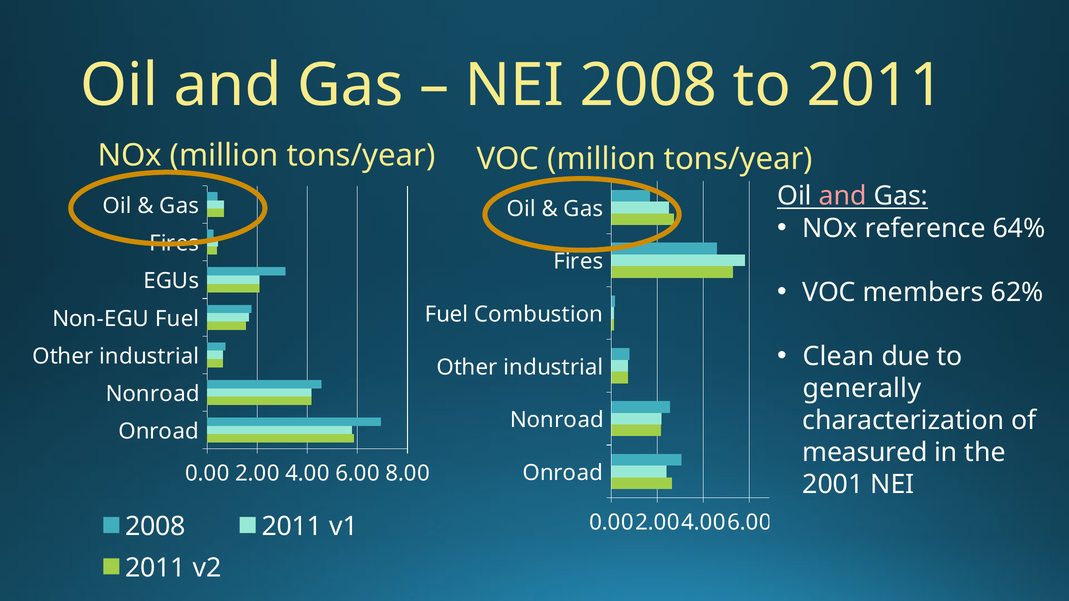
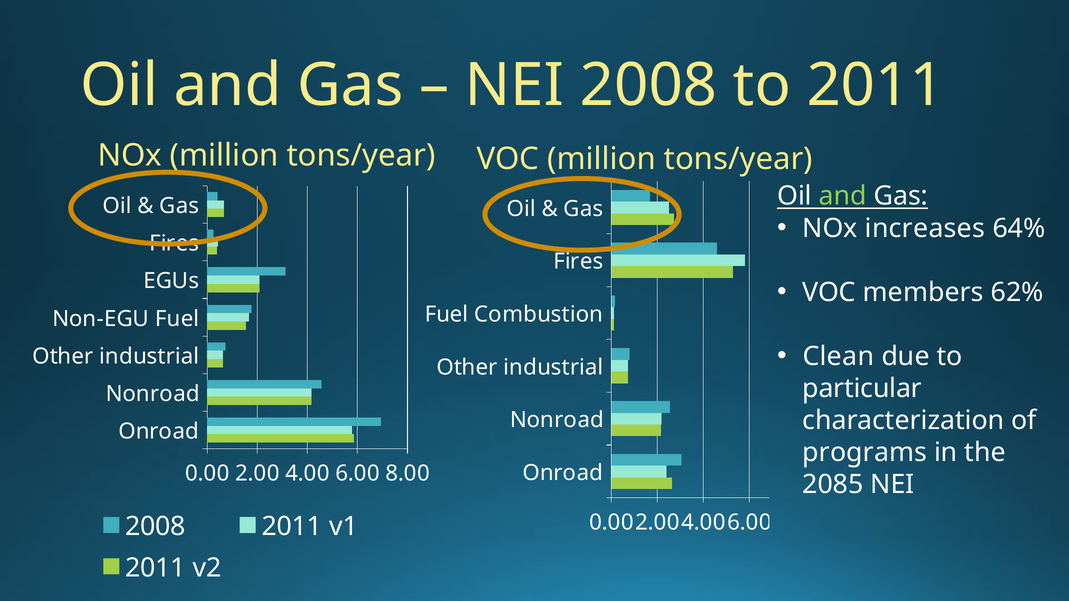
and at (843, 196) colour: pink -> light green
reference: reference -> increases
generally: generally -> particular
measured: measured -> programs
2001: 2001 -> 2085
